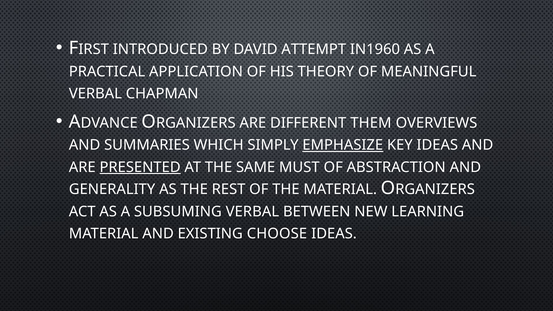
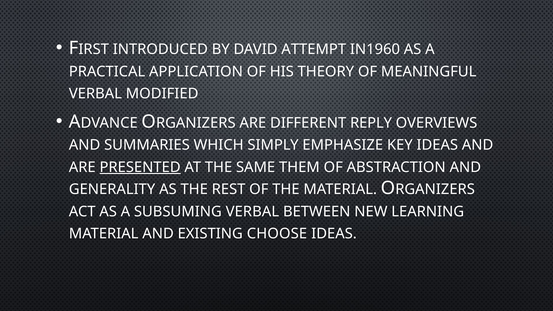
CHAPMAN: CHAPMAN -> MODIFIED
THEM: THEM -> REPLY
EMPHASIZE underline: present -> none
MUST: MUST -> THEM
